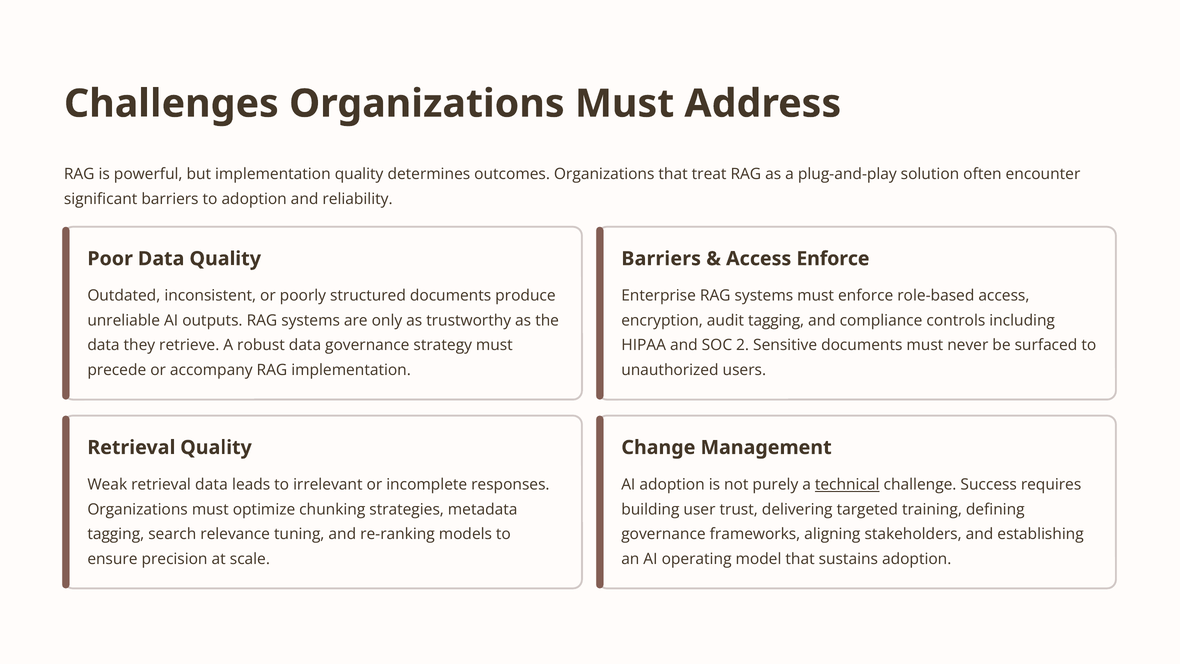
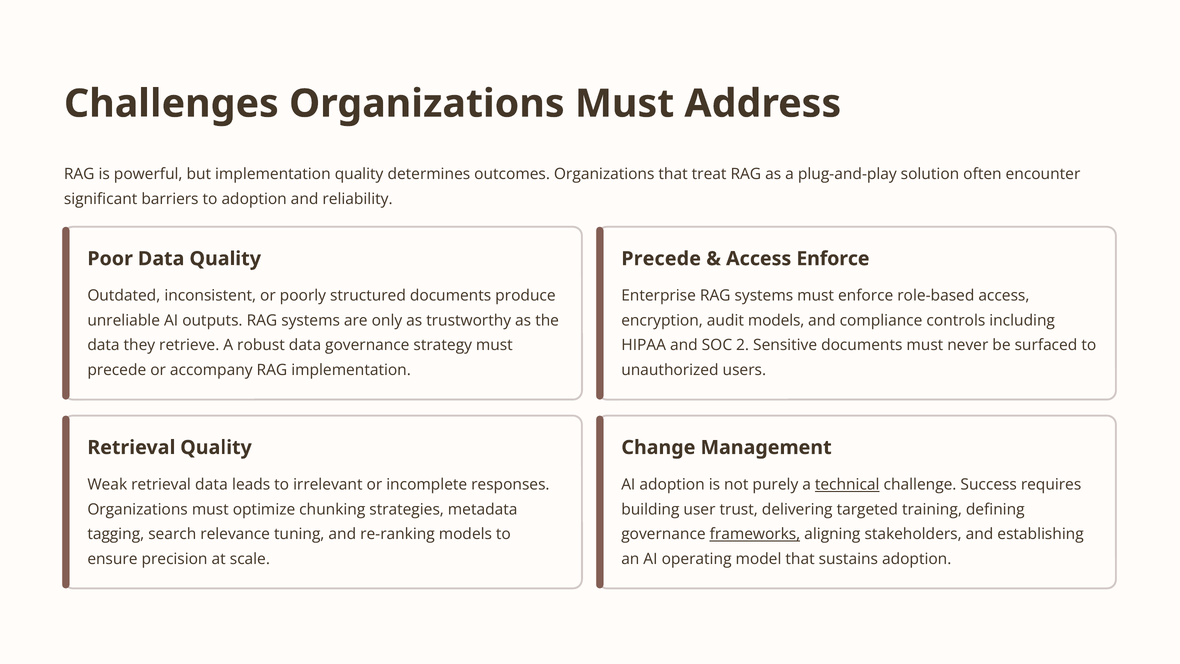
Barriers at (661, 259): Barriers -> Precede
audit tagging: tagging -> models
frameworks underline: none -> present
